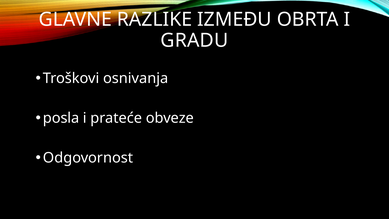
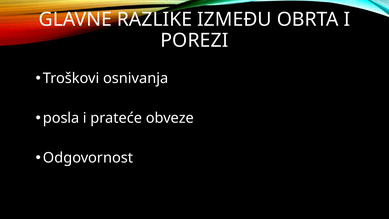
GRADU: GRADU -> POREZI
